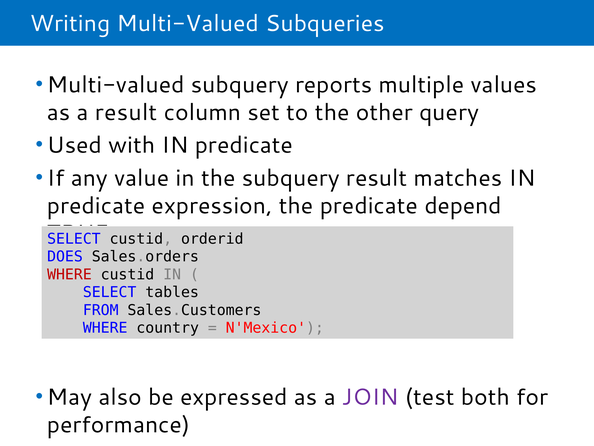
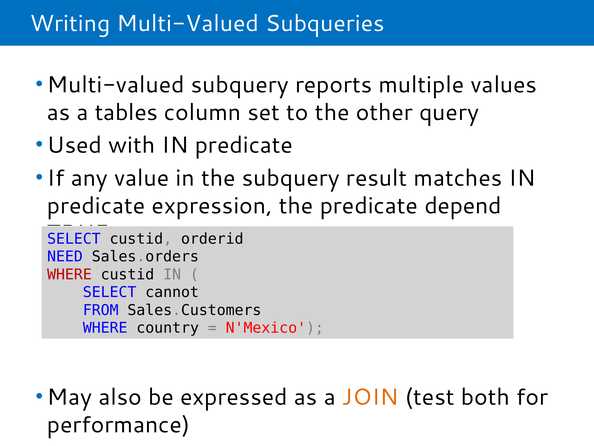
a result: result -> tables
DOES: DOES -> NEED
tables: tables -> cannot
JOIN colour: purple -> orange
